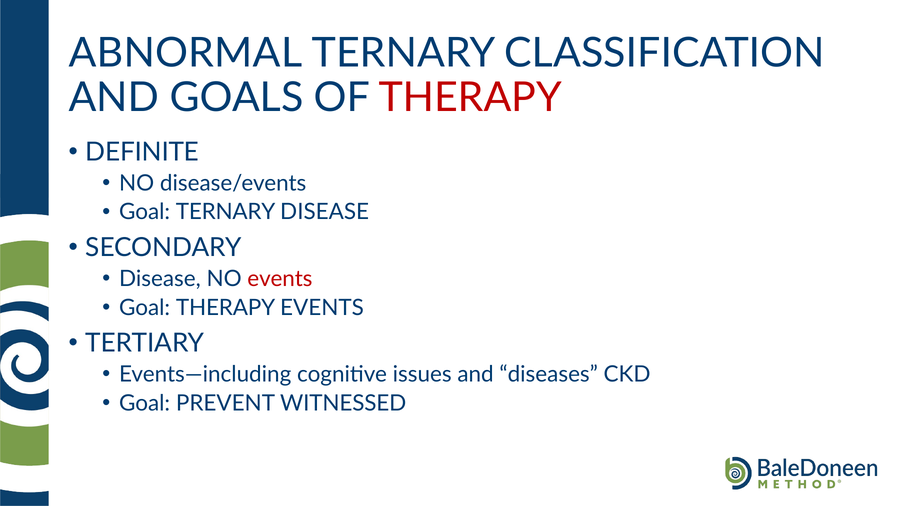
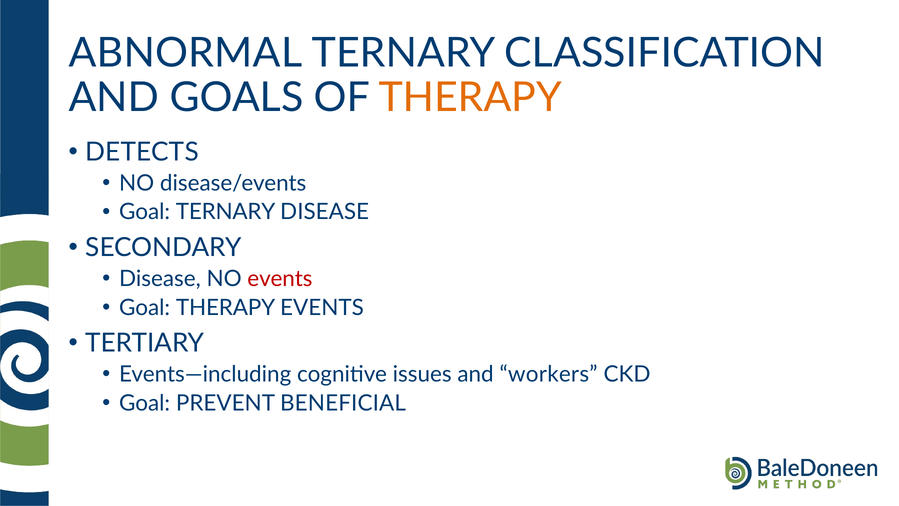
THERAPY at (470, 98) colour: red -> orange
DEFINITE: DEFINITE -> DETECTS
diseases: diseases -> workers
WITNESSED: WITNESSED -> BENEFICIAL
